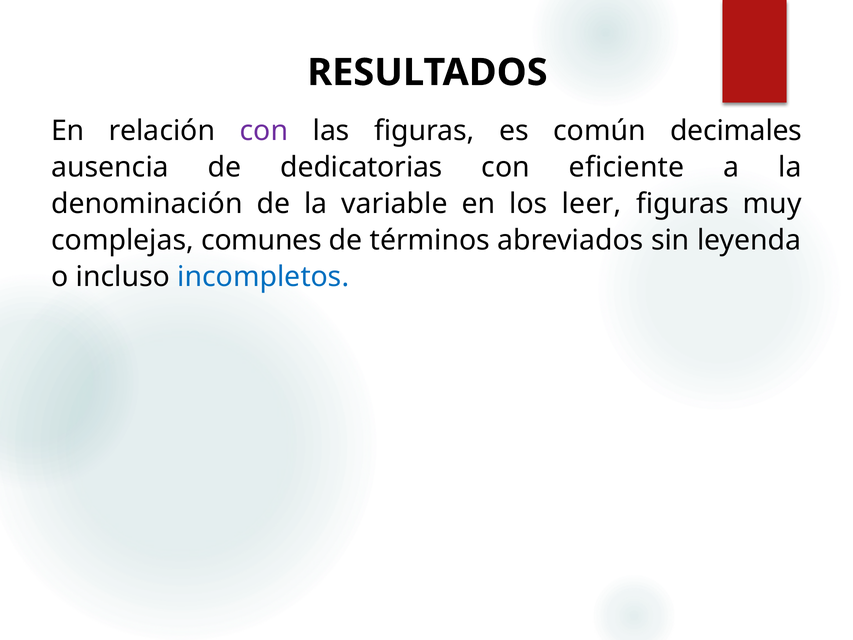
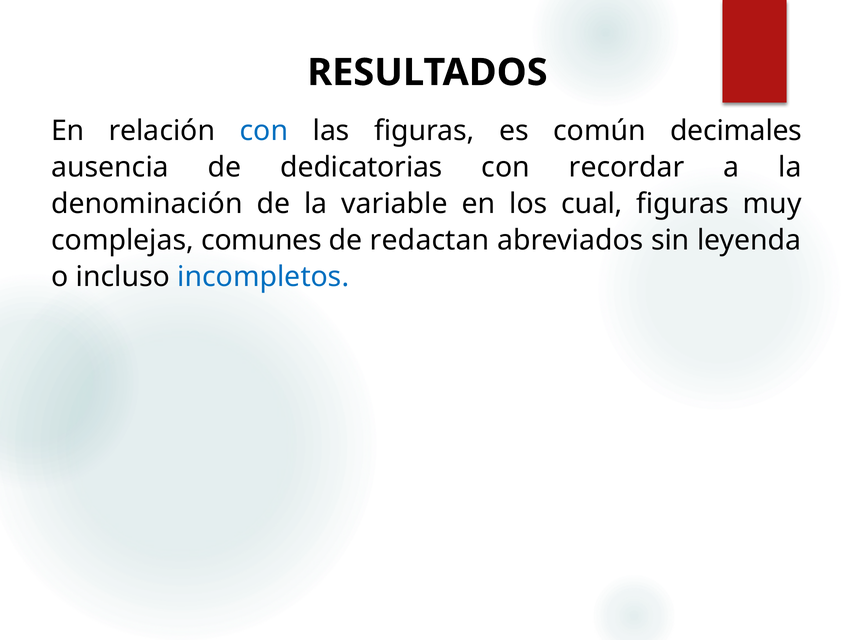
con at (264, 131) colour: purple -> blue
eficiente: eficiente -> recordar
leer: leer -> cual
términos: términos -> redactan
